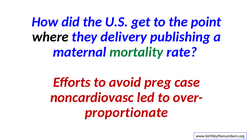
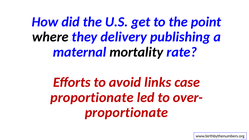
mortality colour: green -> black
preg: preg -> links
noncardiovasc at (92, 97): noncardiovasc -> proportionate
